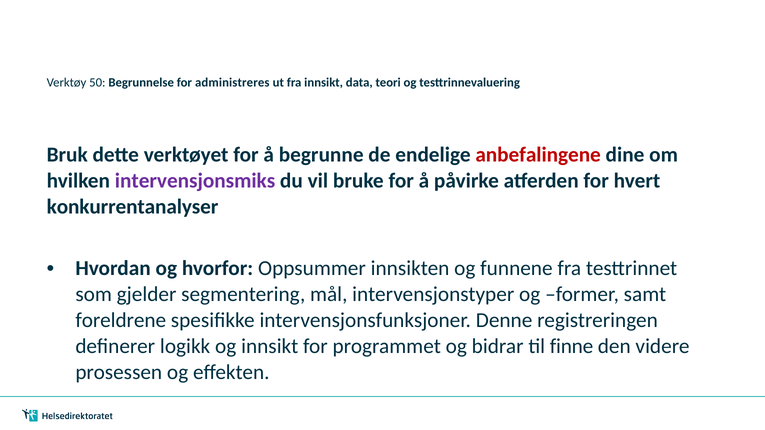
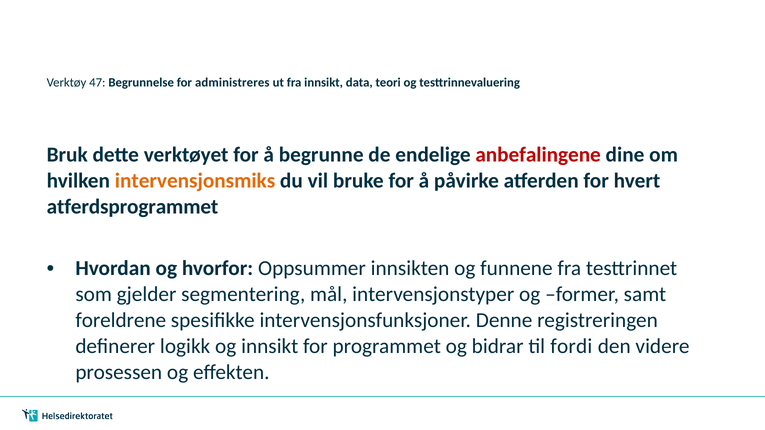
50: 50 -> 47
intervensjonsmiks colour: purple -> orange
konkurrentanalyser: konkurrentanalyser -> atferdsprogrammet
finne: finne -> fordi
